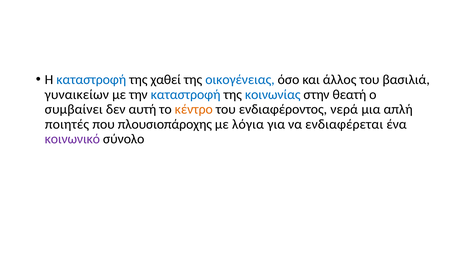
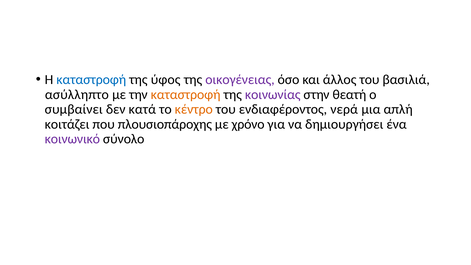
χαθεί: χαθεί -> ύφος
οικογένειας colour: blue -> purple
γυναικείων: γυναικείων -> ασύλληπτο
καταστροφή at (186, 94) colour: blue -> orange
κοινωνίας colour: blue -> purple
αυτή: αυτή -> κατά
ποιητές: ποιητές -> κοιτάζει
λόγια: λόγια -> χρόνο
ενδιαφέρεται: ενδιαφέρεται -> δημιουργήσει
